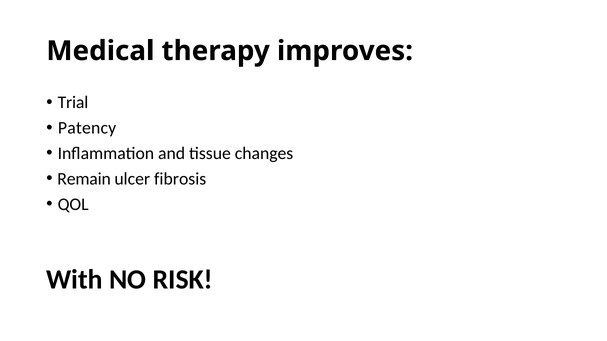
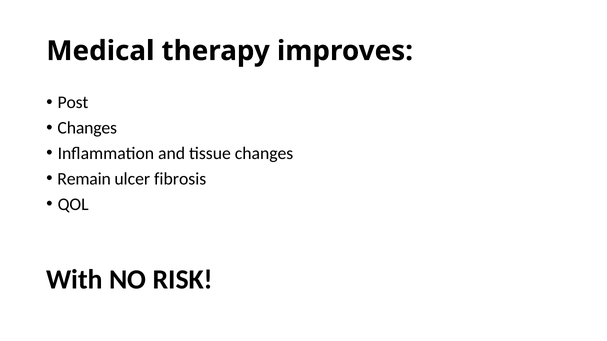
Trial: Trial -> Post
Patency at (87, 128): Patency -> Changes
